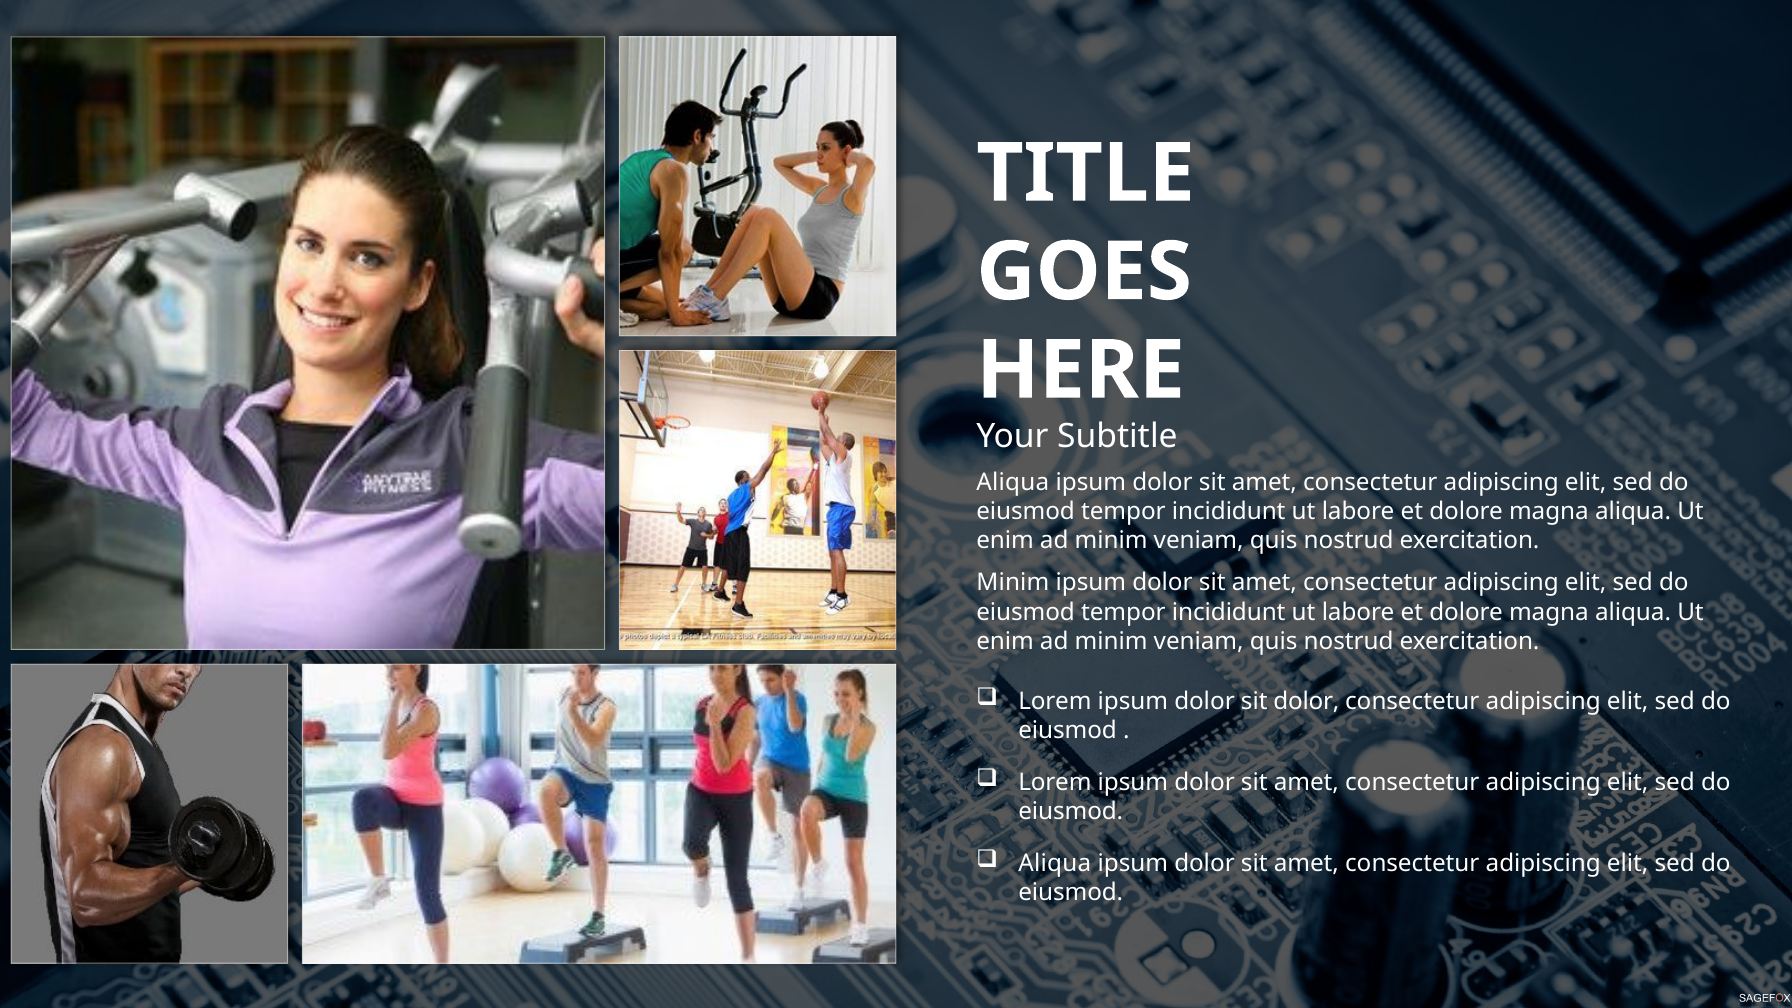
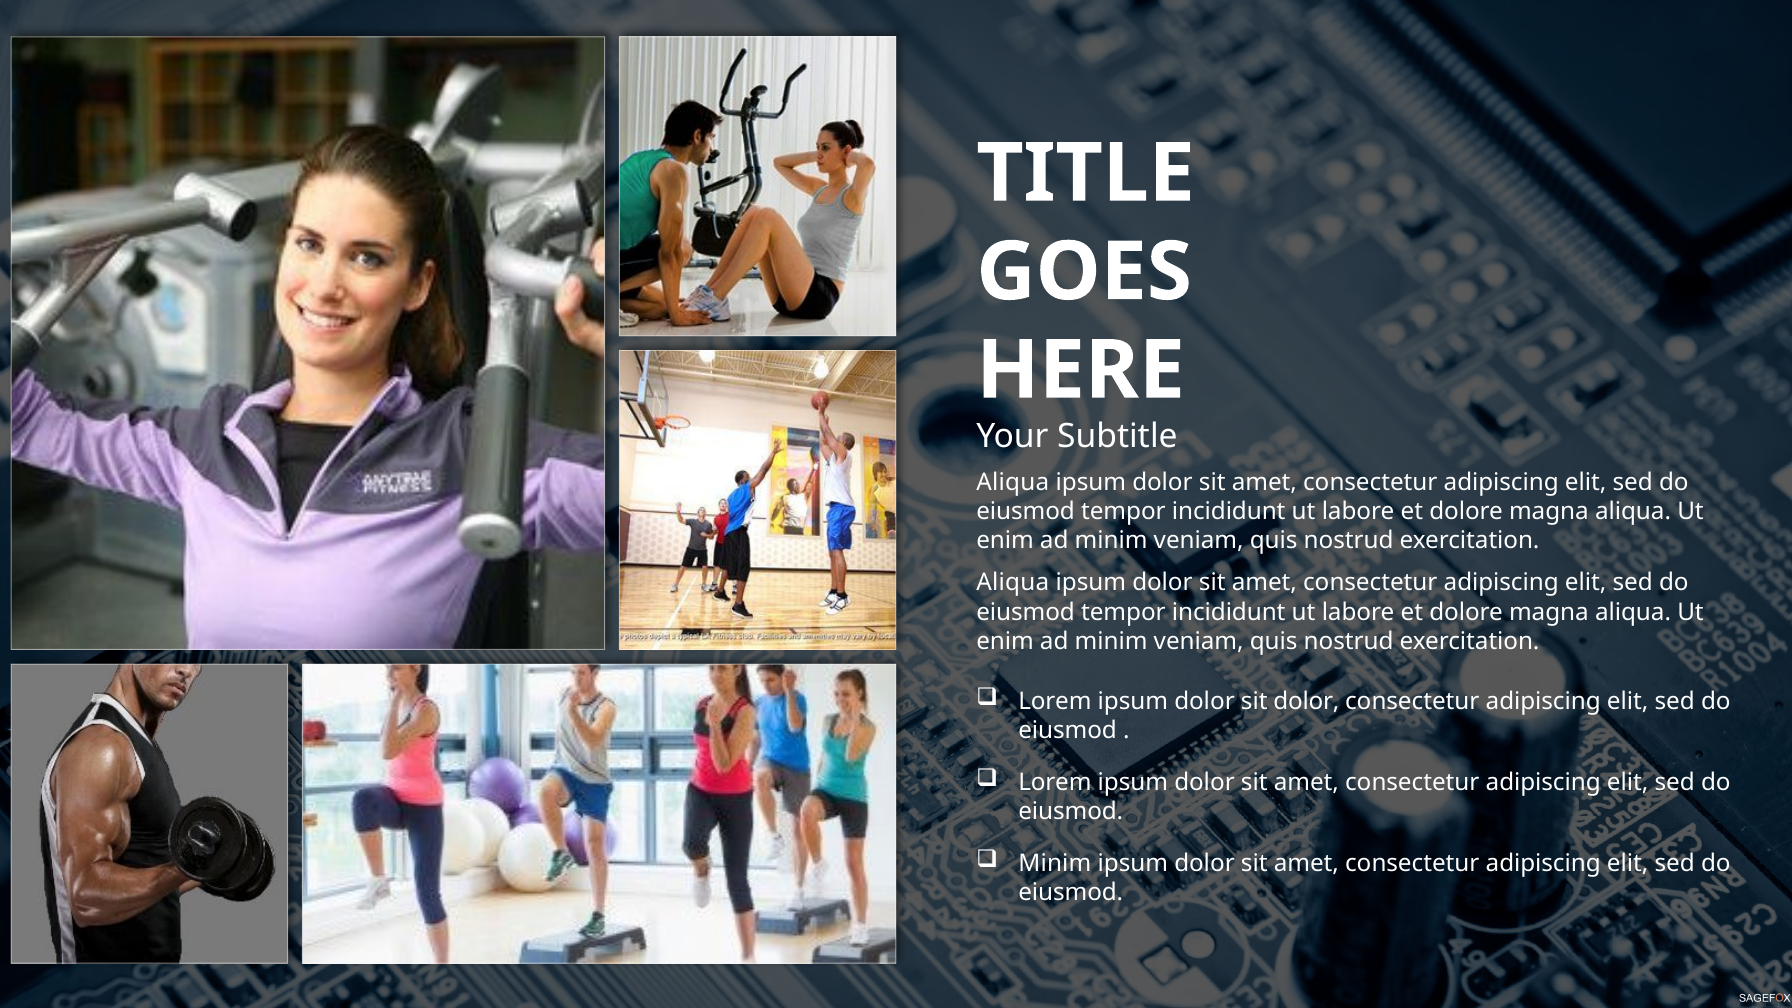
Minim at (1013, 583): Minim -> Aliqua
Aliqua at (1055, 863): Aliqua -> Minim
